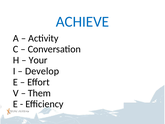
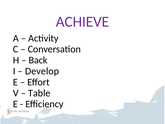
ACHIEVE colour: blue -> purple
Your: Your -> Back
Them: Them -> Table
